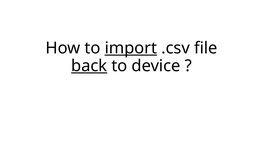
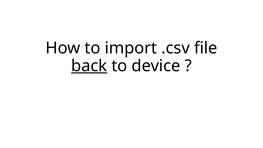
import underline: present -> none
